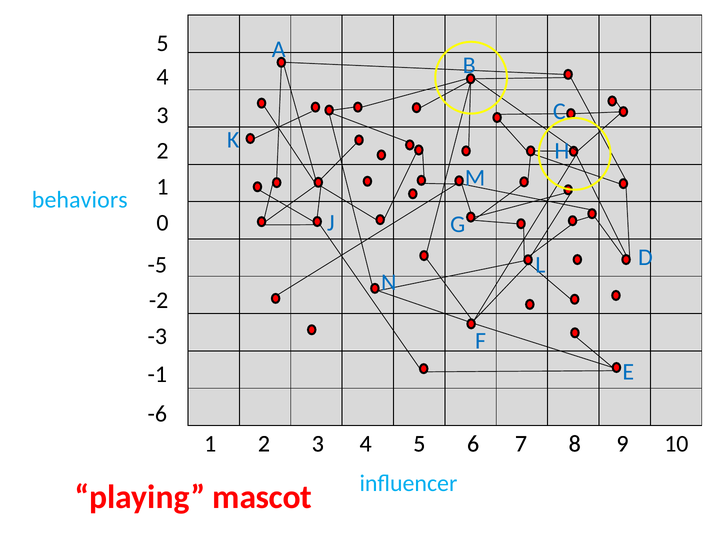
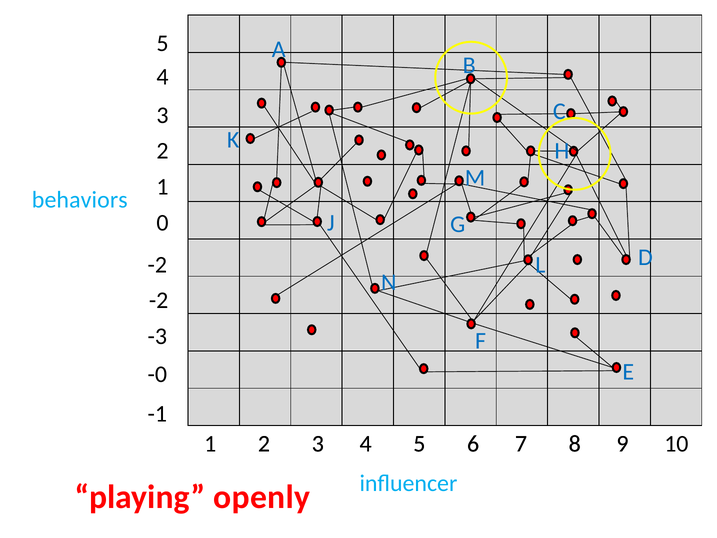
-5 at (157, 264): -5 -> -2
-1: -1 -> -0
-6: -6 -> -1
mascot: mascot -> openly
